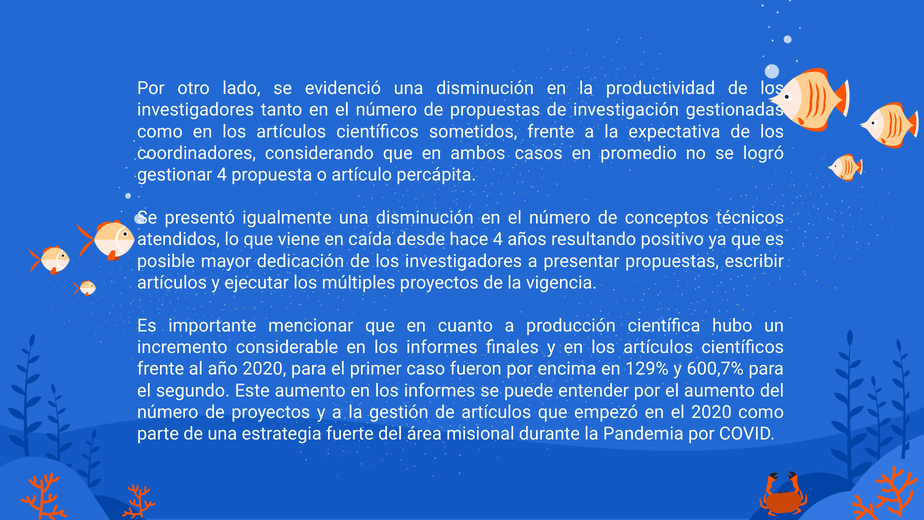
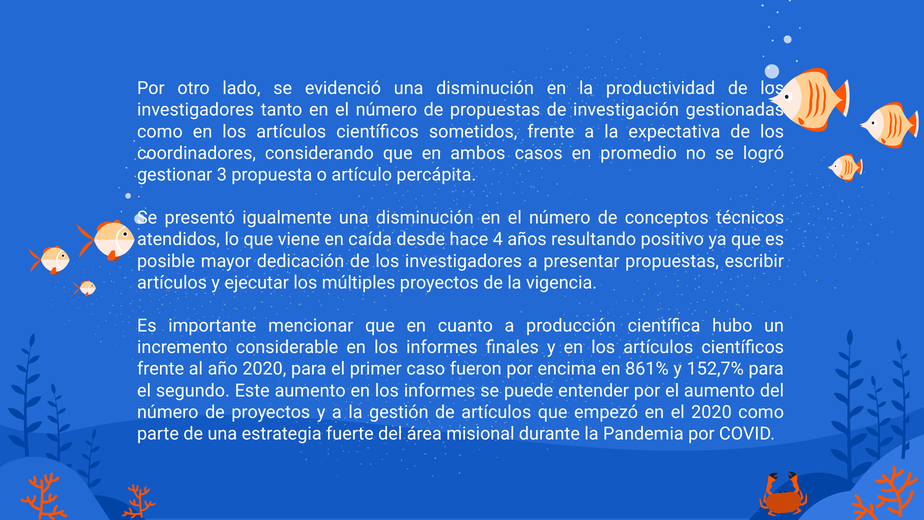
gestionar 4: 4 -> 3
129%: 129% -> 861%
600,7%: 600,7% -> 152,7%
